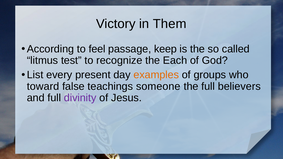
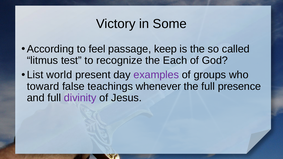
Them: Them -> Some
every: every -> world
examples colour: orange -> purple
someone: someone -> whenever
believers: believers -> presence
